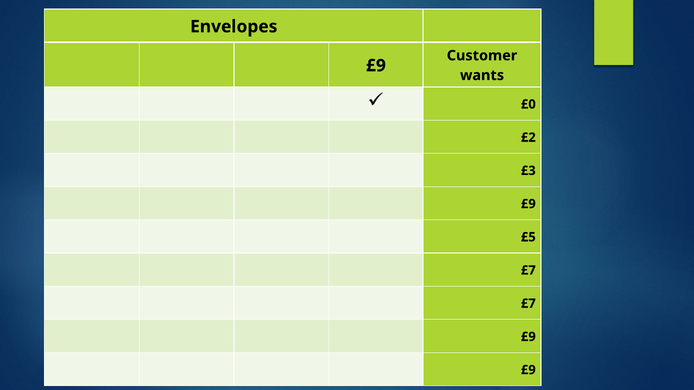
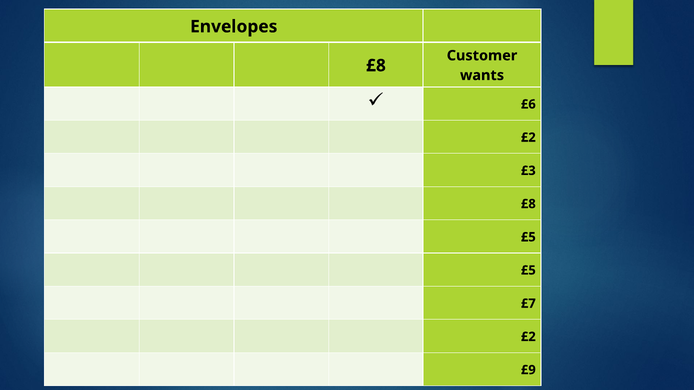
£9 at (376, 66): £9 -> £8
£0: £0 -> £6
£9 at (528, 204): £9 -> £8
£7 at (528, 271): £7 -> £5
£9 at (528, 337): £9 -> £2
